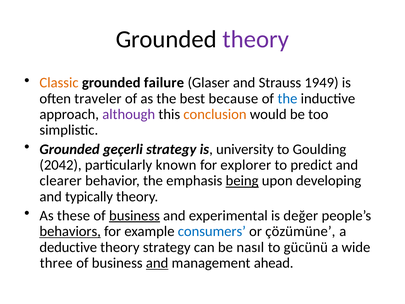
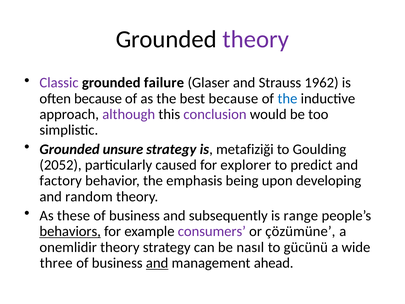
Classic colour: orange -> purple
1949: 1949 -> 1962
often traveler: traveler -> because
conclusion colour: orange -> purple
geçerli: geçerli -> unsure
university: university -> metafiziği
2042: 2042 -> 2052
known: known -> caused
clearer: clearer -> factory
being underline: present -> none
typically: typically -> random
business at (134, 215) underline: present -> none
experimental: experimental -> subsequently
değer: değer -> range
consumers colour: blue -> purple
deductive: deductive -> onemlidir
